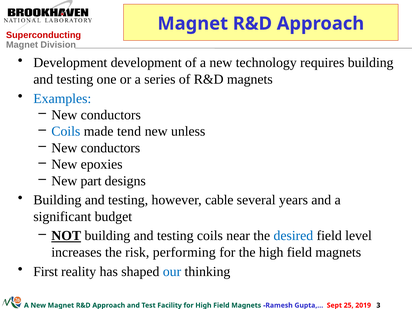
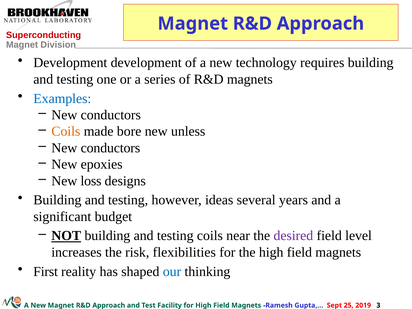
Coils at (66, 131) colour: blue -> orange
tend: tend -> bore
part: part -> loss
cable: cable -> ideas
desired colour: blue -> purple
performing: performing -> flexibilities
